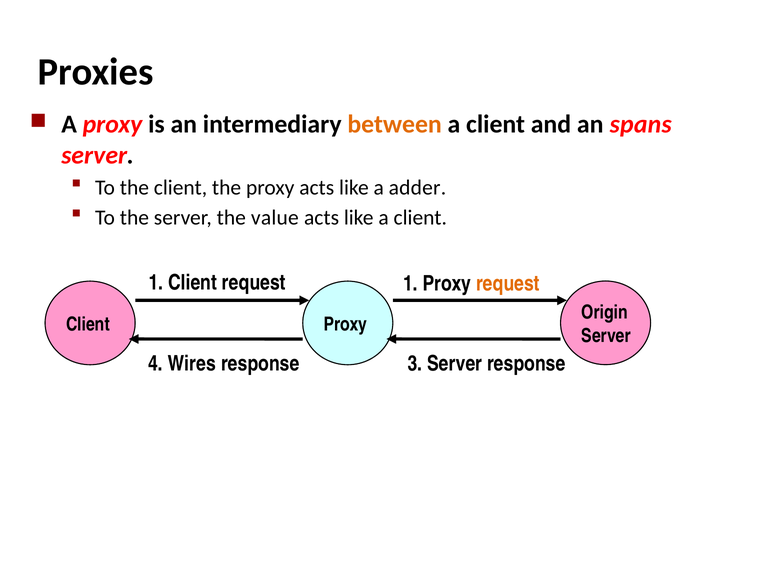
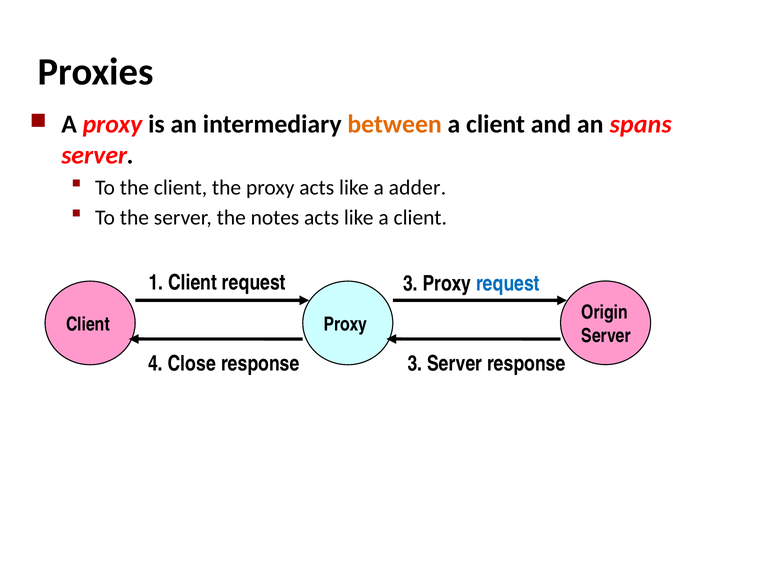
value: value -> notes
Client request 1: 1 -> 3
request at (508, 284) colour: orange -> blue
Wires: Wires -> Close
